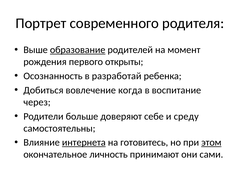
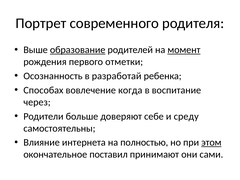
момент underline: none -> present
открыты: открыты -> отметки
Добиться: Добиться -> Способах
интернета underline: present -> none
готовитесь: готовитесь -> полностью
личность: личность -> поставил
